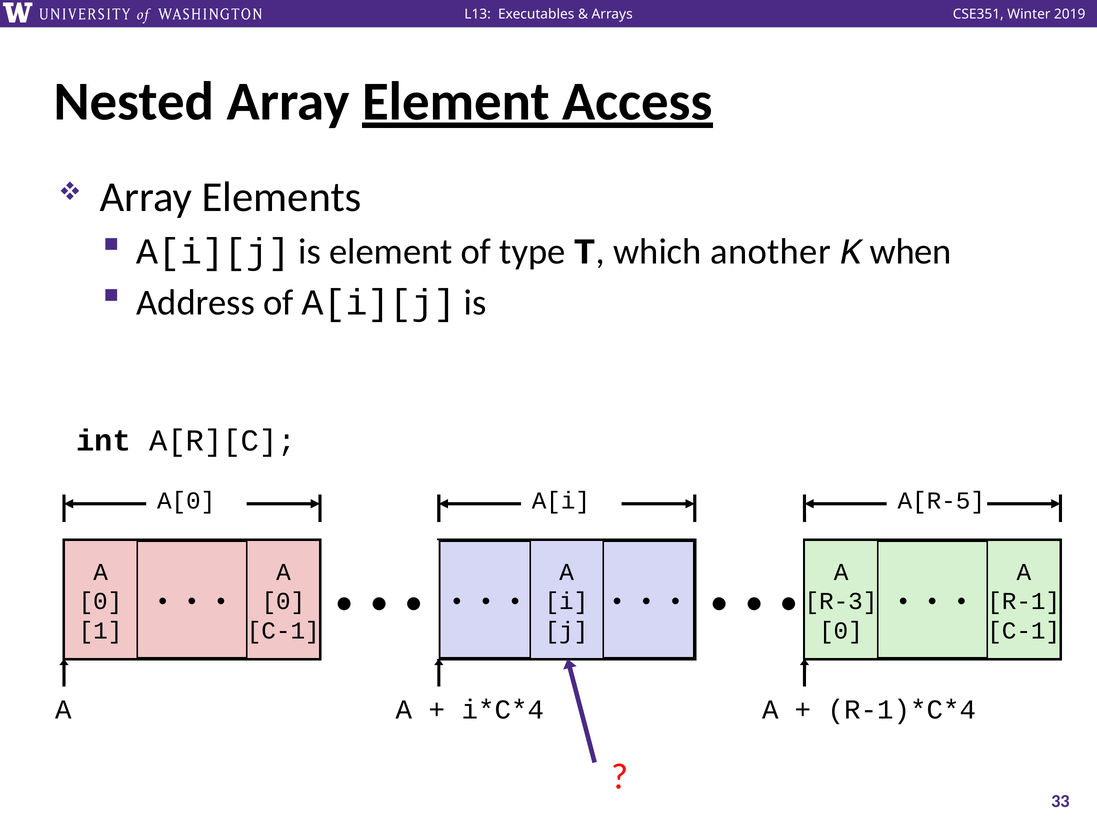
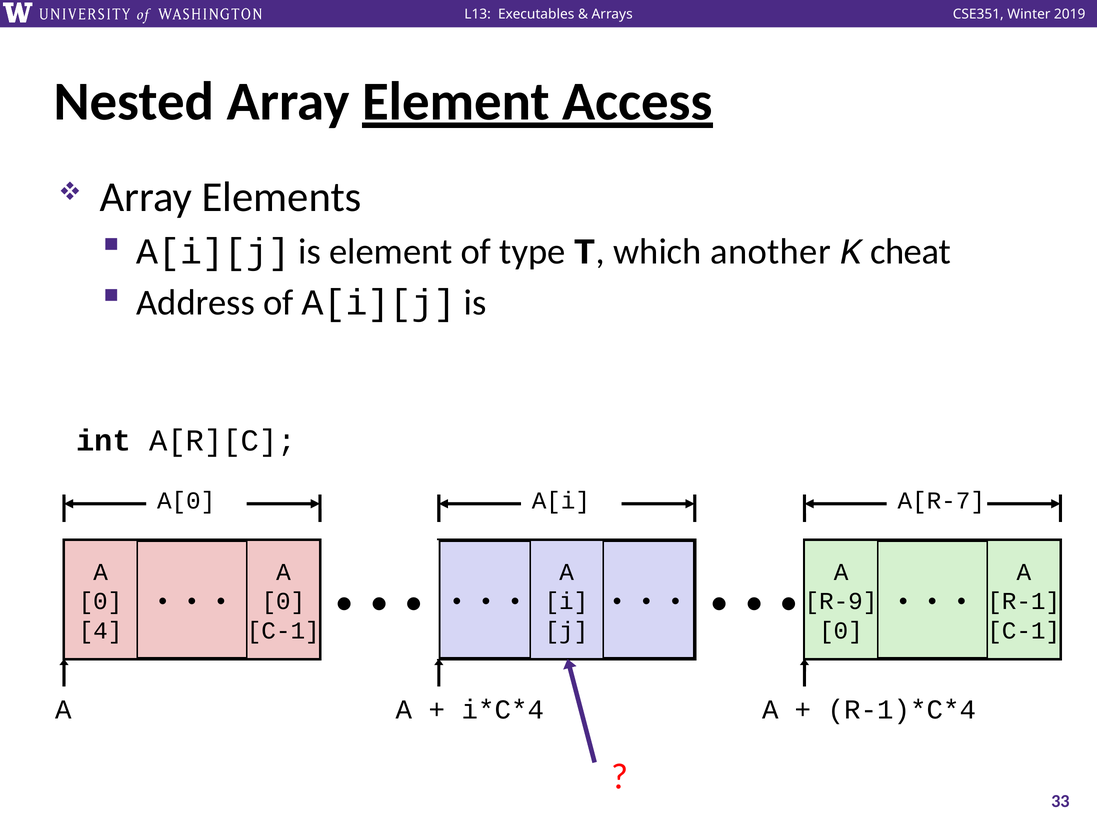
when: when -> cheat
A[R-5: A[R-5 -> A[R-7
R-3: R-3 -> R-9
1: 1 -> 4
